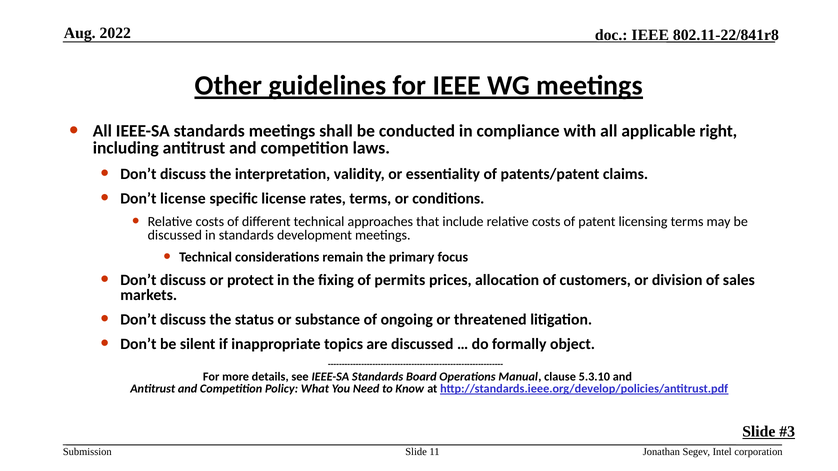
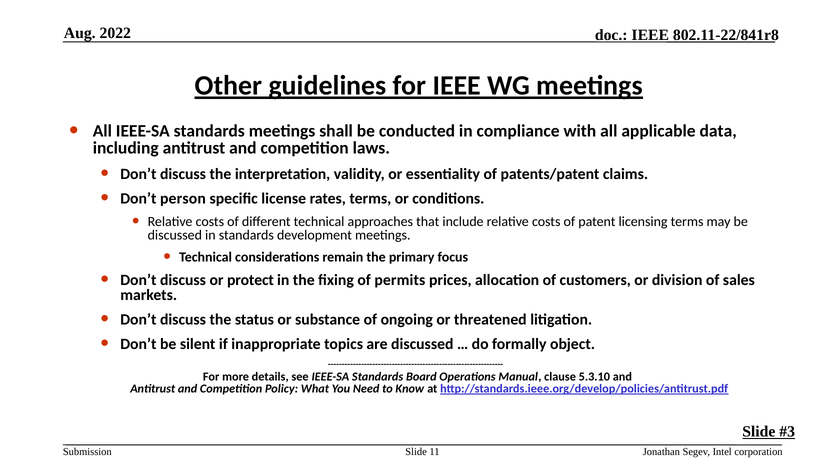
right: right -> data
Don’t license: license -> person
